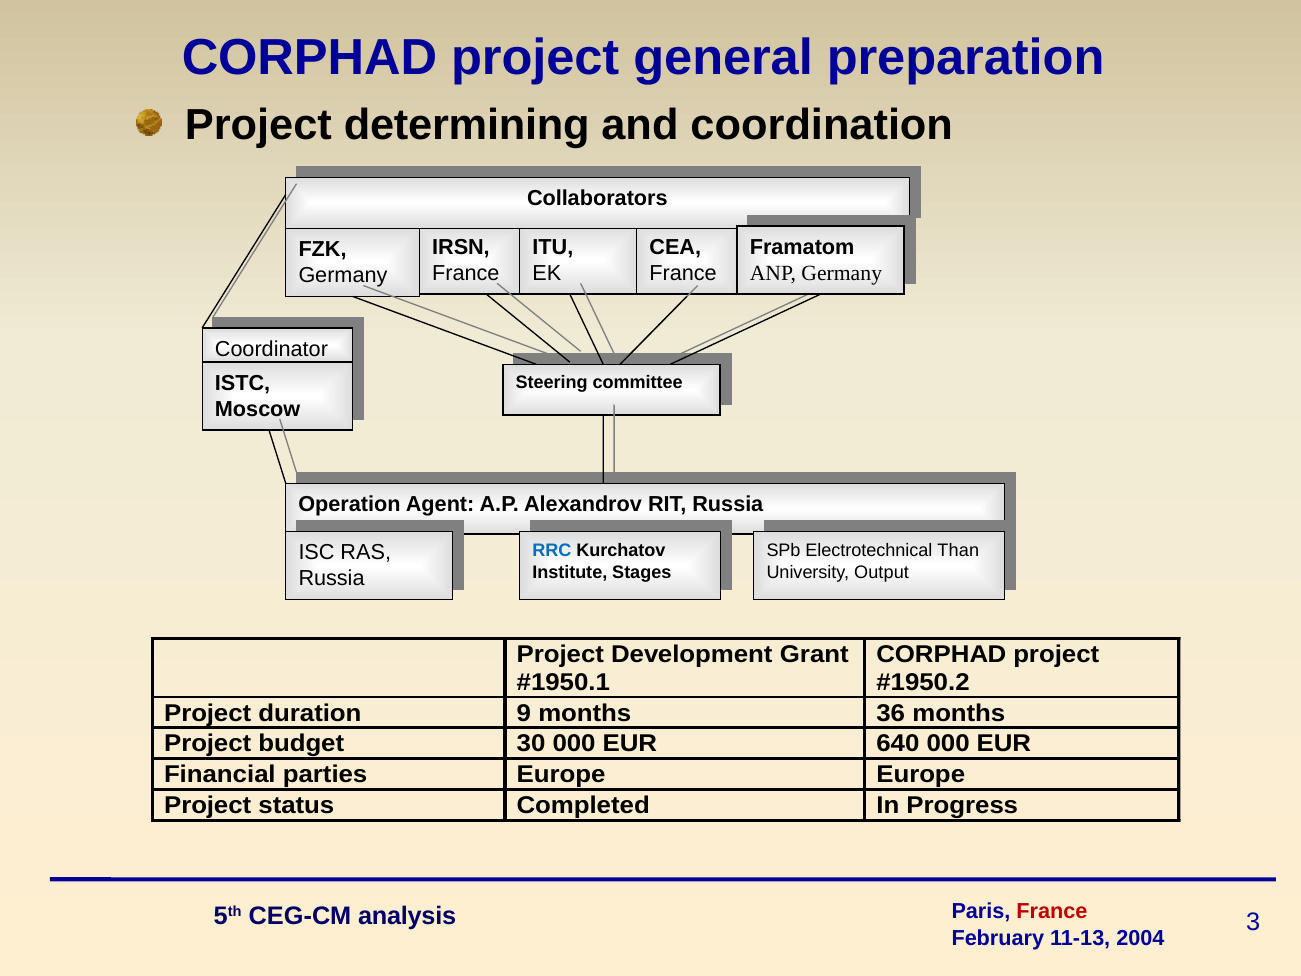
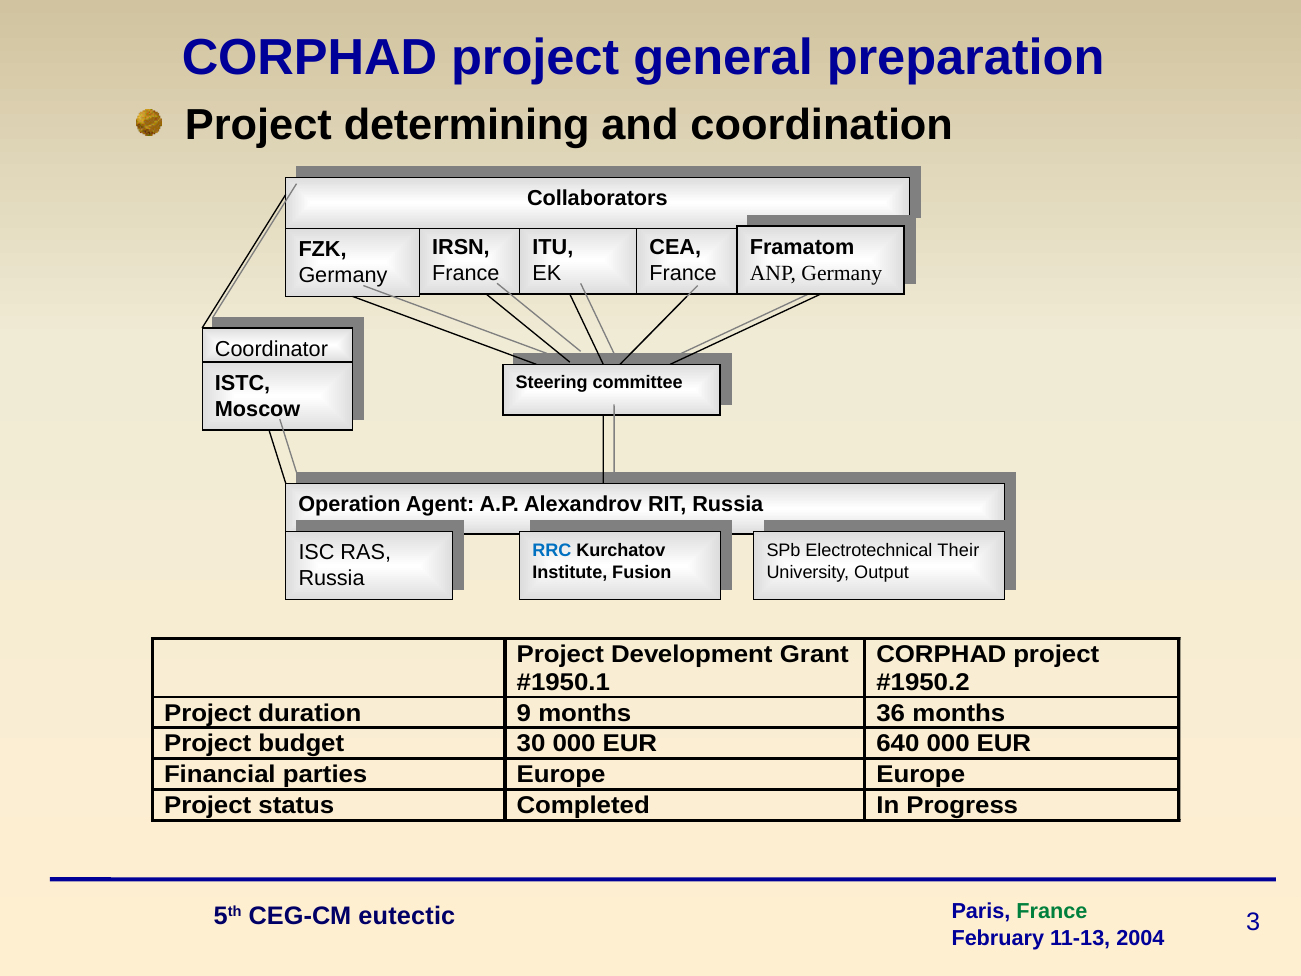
Than: Than -> Their
Stages: Stages -> Fusion
France at (1052, 912) colour: red -> green
analysis: analysis -> eutectic
